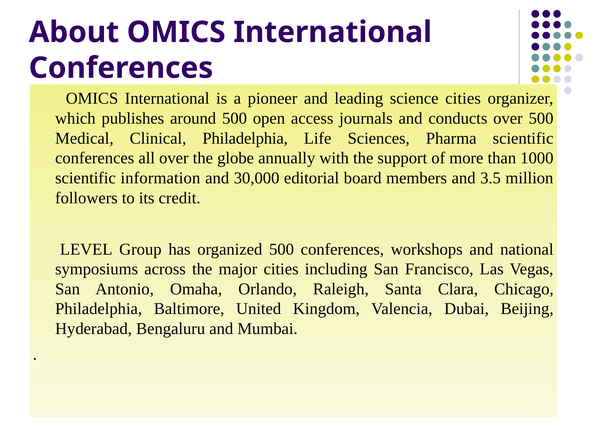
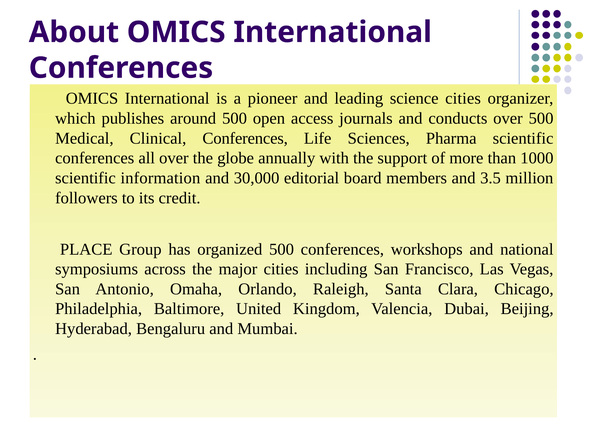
Clinical Philadelphia: Philadelphia -> Conferences
LEVEL: LEVEL -> PLACE
